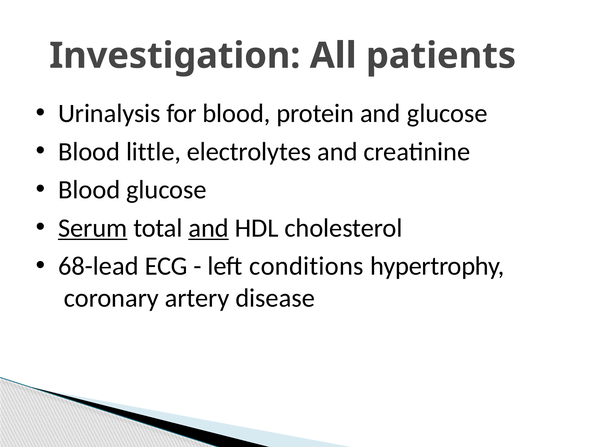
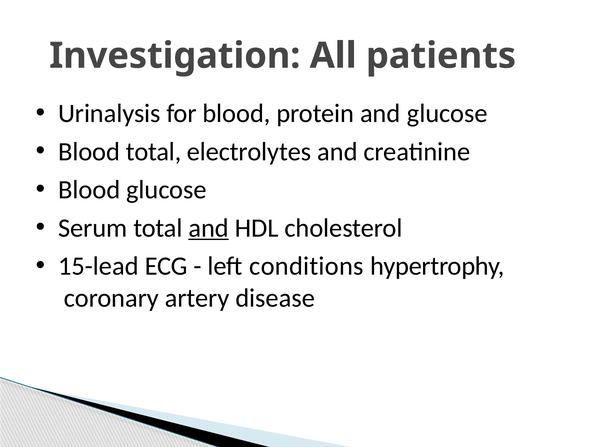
Blood little: little -> total
Serum underline: present -> none
68-lead: 68-lead -> 15-lead
